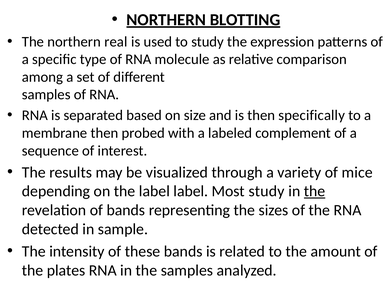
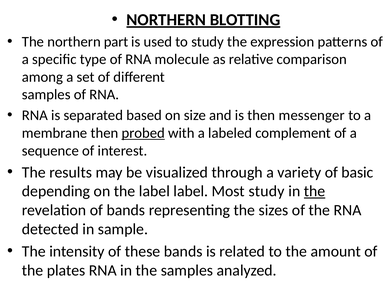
real: real -> part
specifically: specifically -> messenger
probed underline: none -> present
mice: mice -> basic
